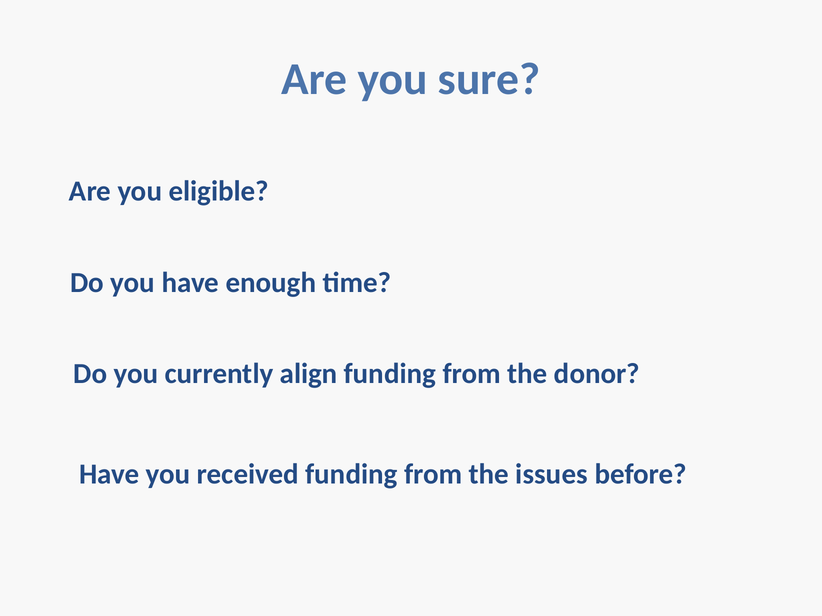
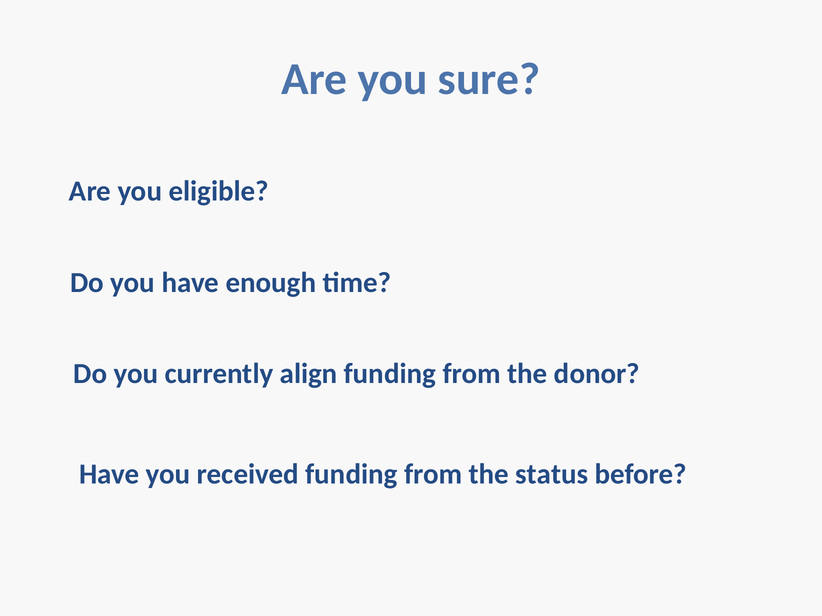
issues: issues -> status
